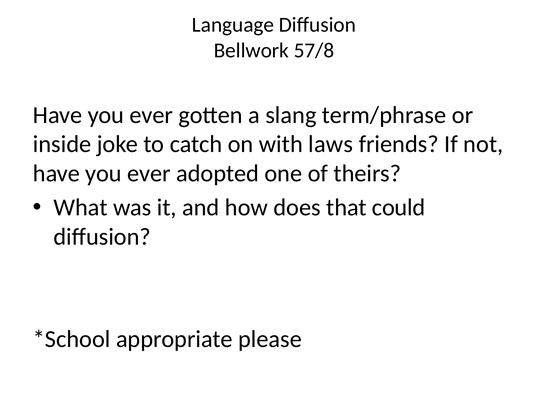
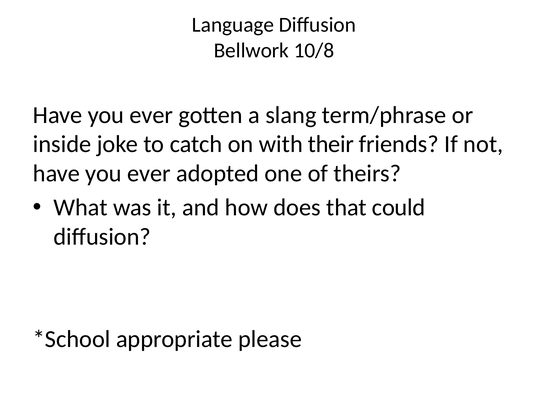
57/8: 57/8 -> 10/8
laws: laws -> their
